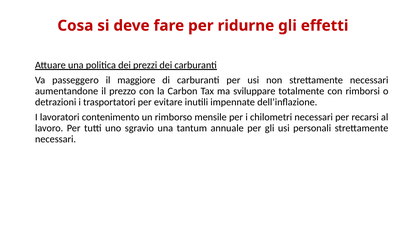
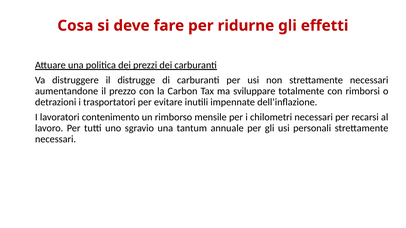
passeggero: passeggero -> distruggere
maggiore: maggiore -> distrugge
